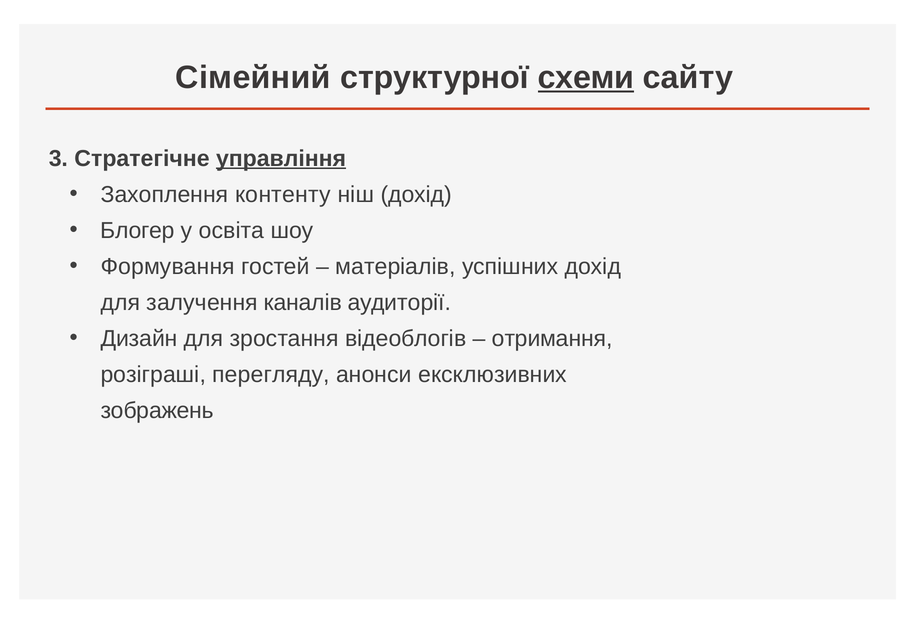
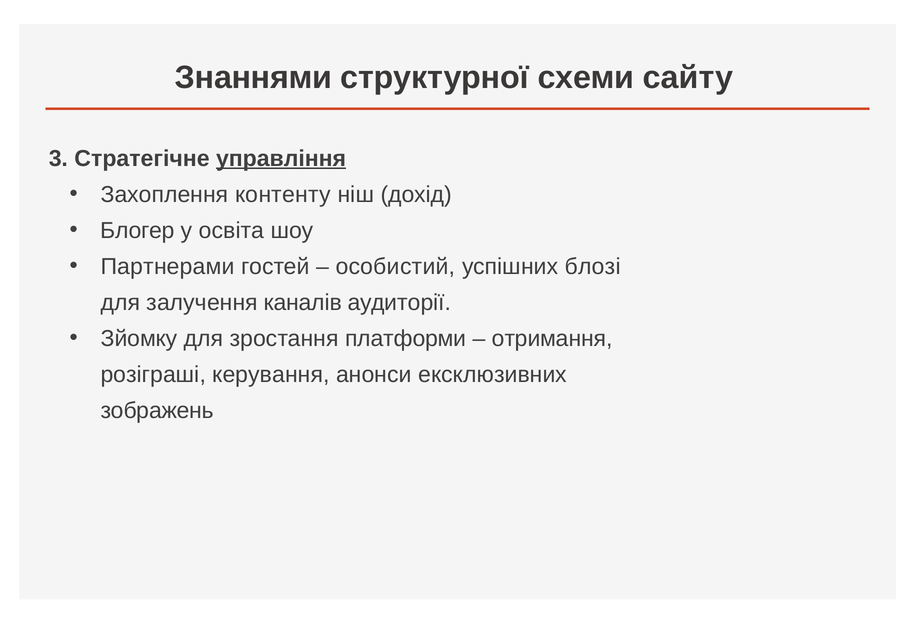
Сімейний: Сімейний -> Знаннями
схеми underline: present -> none
Формування: Формування -> Партнерами
матеріалів: матеріалів -> особистий
успішних дохід: дохід -> блозі
Дизайн: Дизайн -> Зйомку
відеоблогів: відеоблогів -> платформи
перегляду: перегляду -> керування
